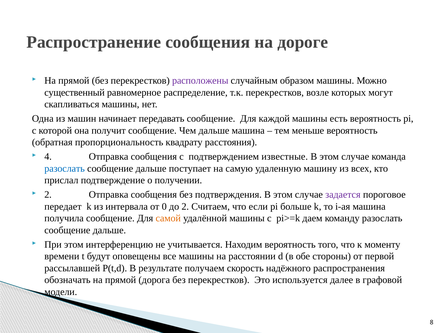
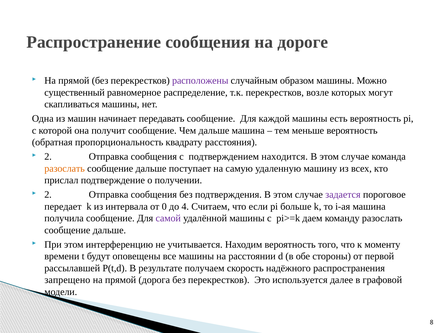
4 at (48, 157): 4 -> 2
известные: известные -> находится
разослать at (65, 169) colour: blue -> orange
до 2: 2 -> 4
самой colour: orange -> purple
обозначать: обозначать -> запрещено
